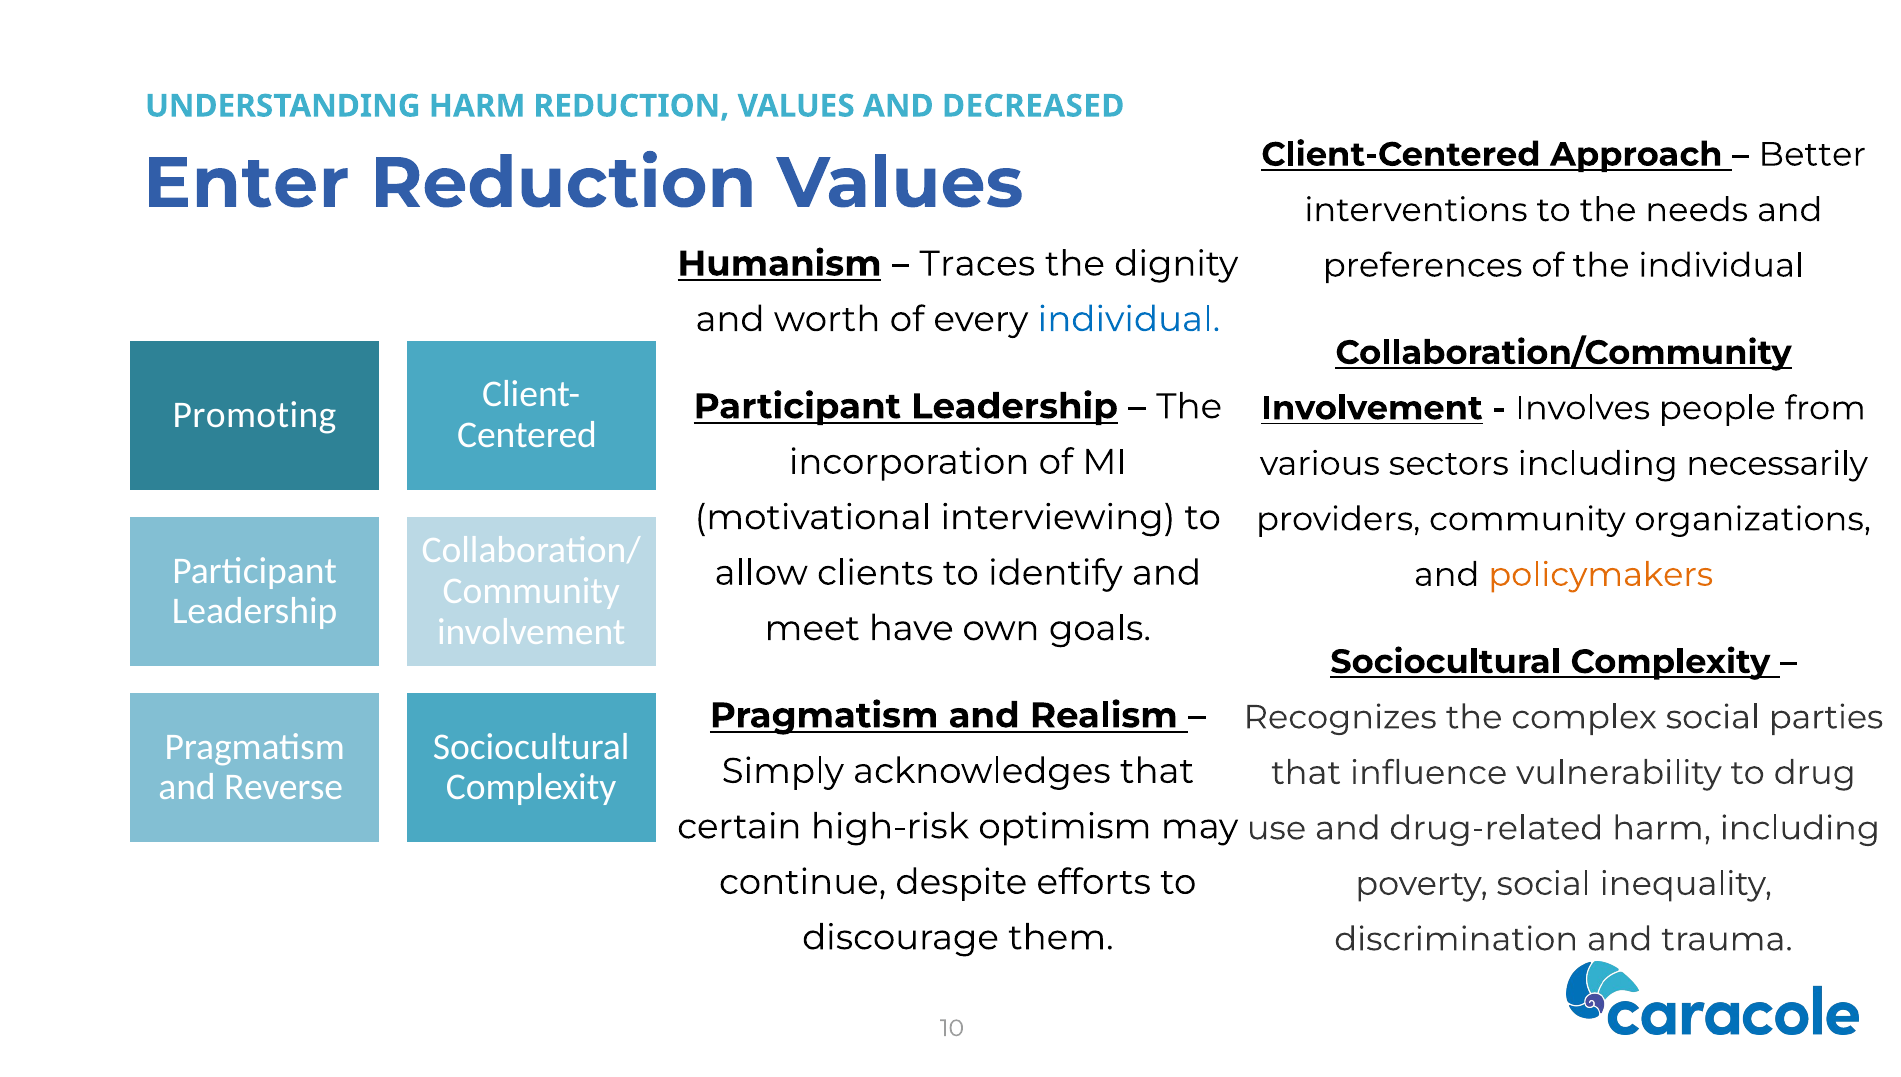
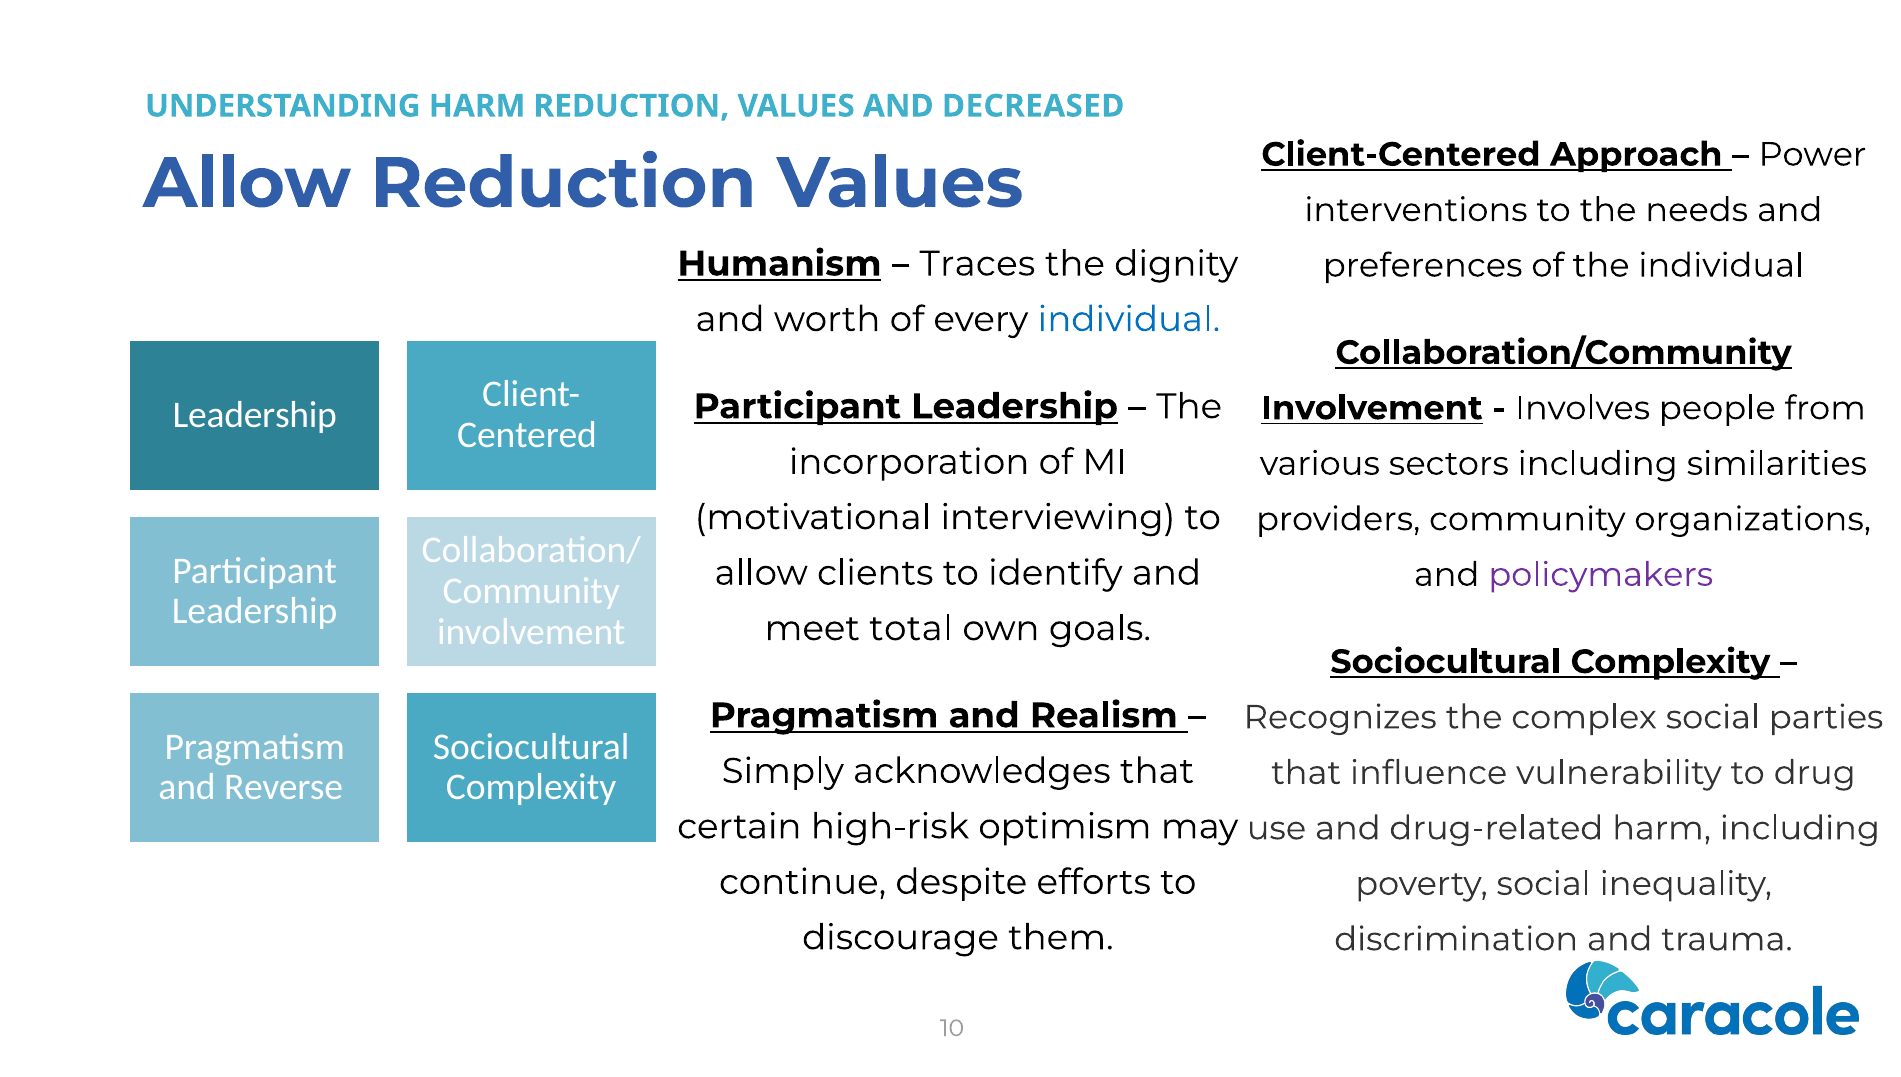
Better: Better -> Power
Enter at (246, 183): Enter -> Allow
Promoting at (255, 415): Promoting -> Leadership
necessarily: necessarily -> similarities
policymakers colour: orange -> purple
have: have -> total
